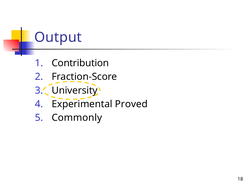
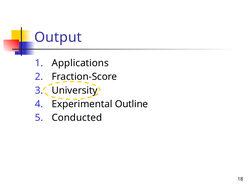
Contribution: Contribution -> Applications
Proved: Proved -> Outline
Commonly: Commonly -> Conducted
